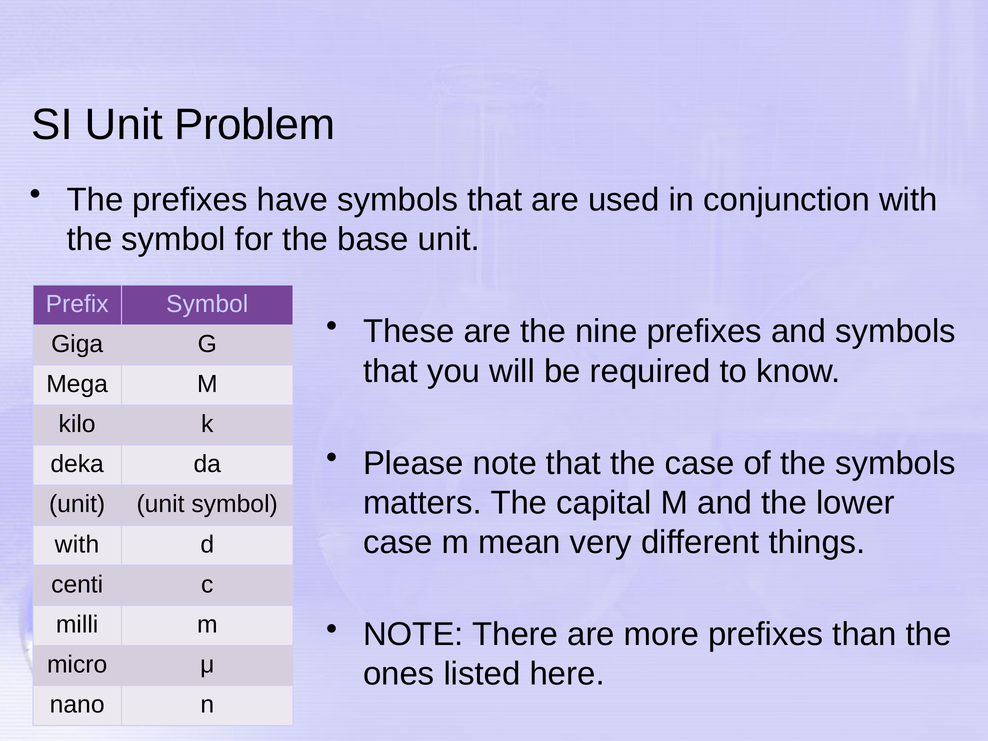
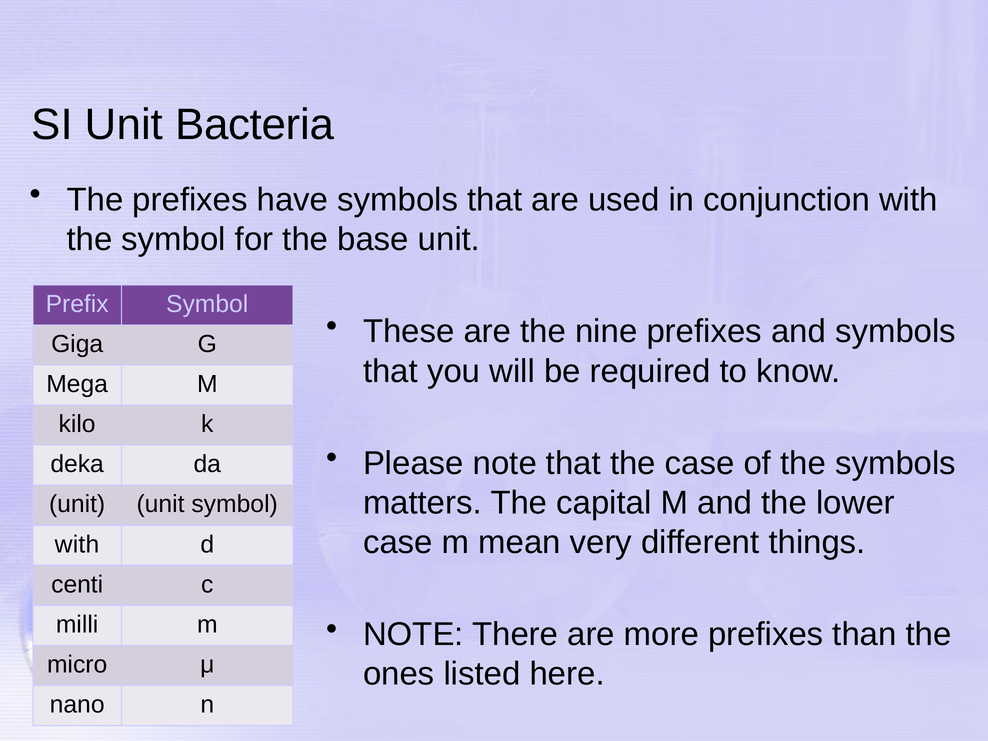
Problem: Problem -> Bacteria
